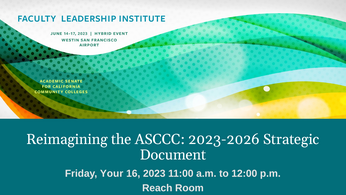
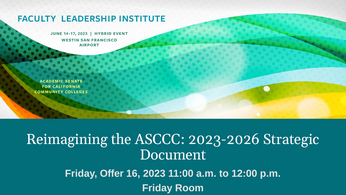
Your: Your -> Offer
Reach at (157, 188): Reach -> Friday
